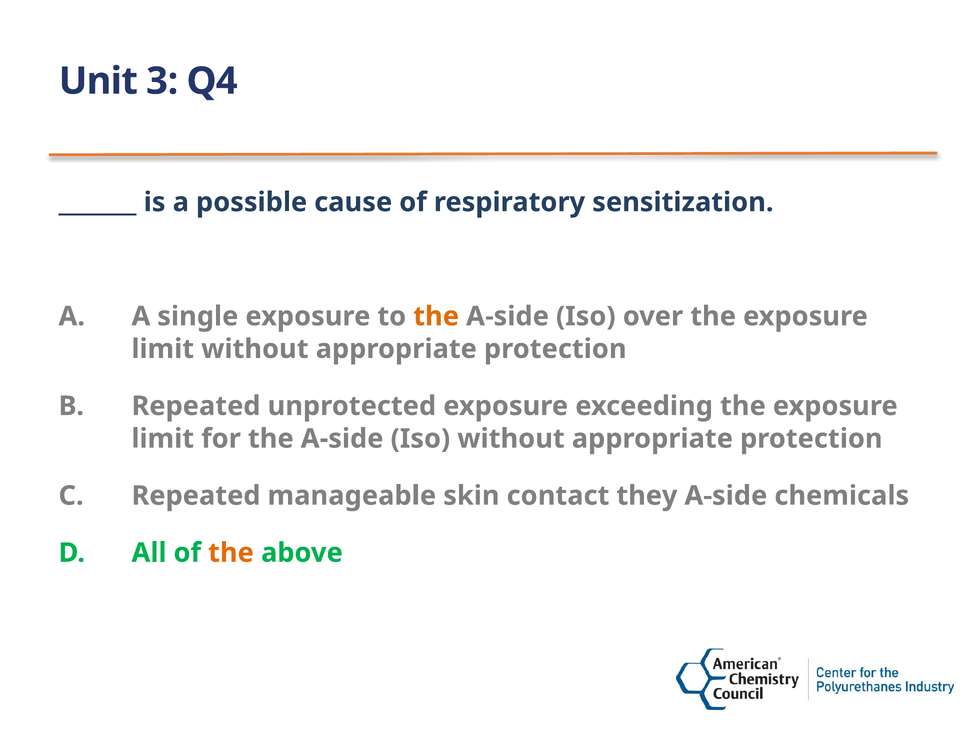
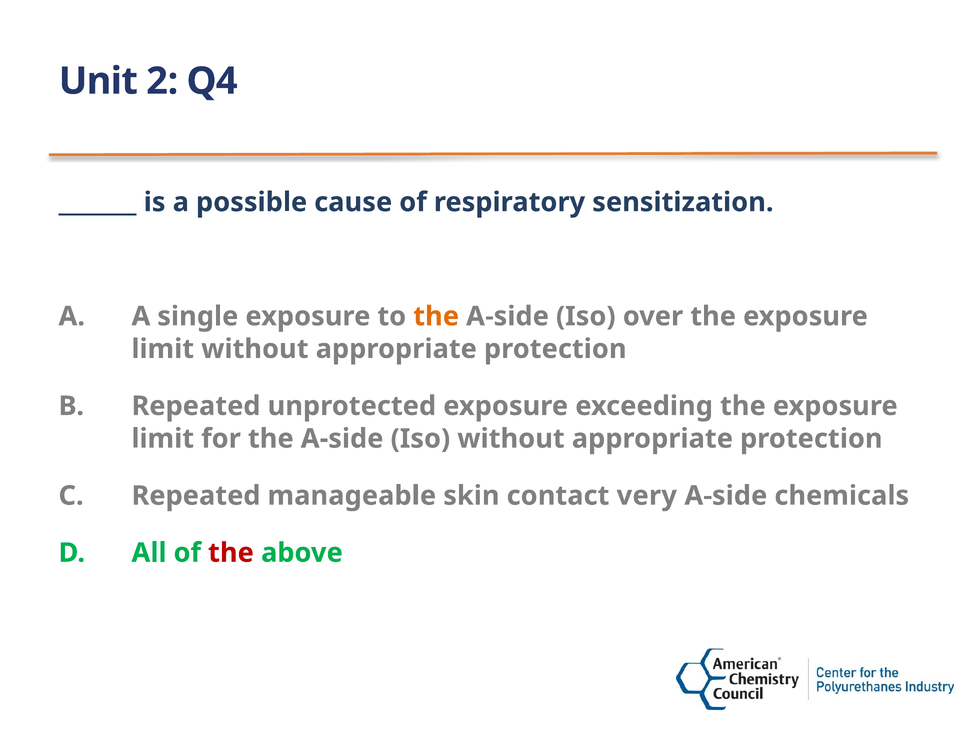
3: 3 -> 2
they: they -> very
the at (231, 553) colour: orange -> red
